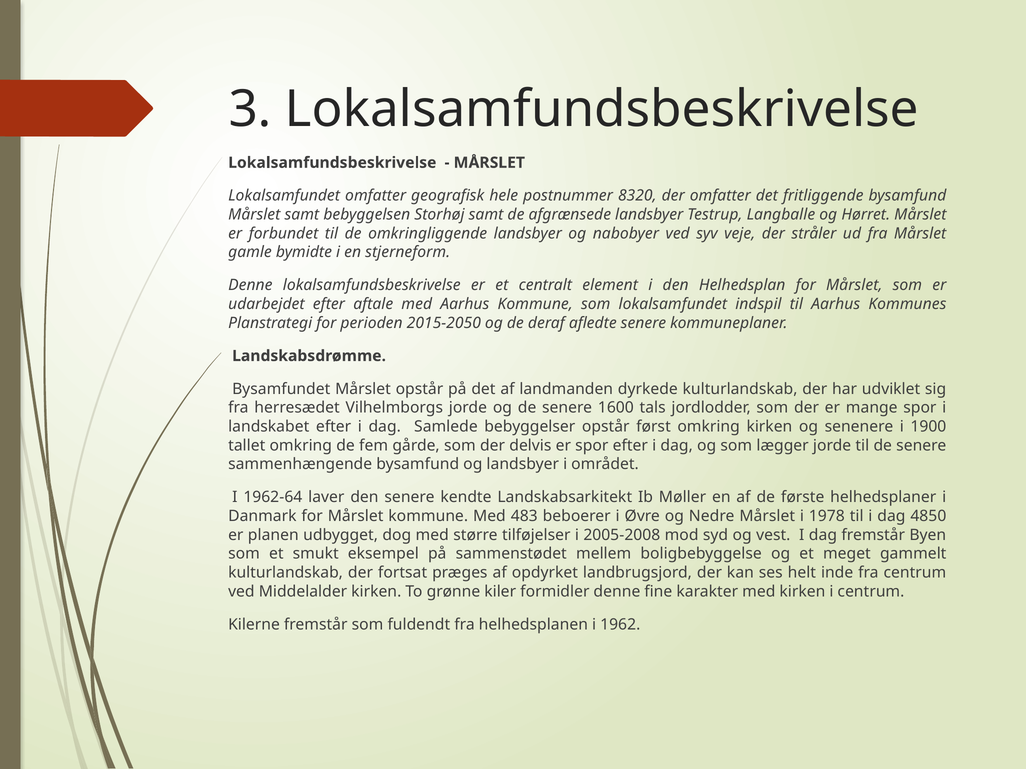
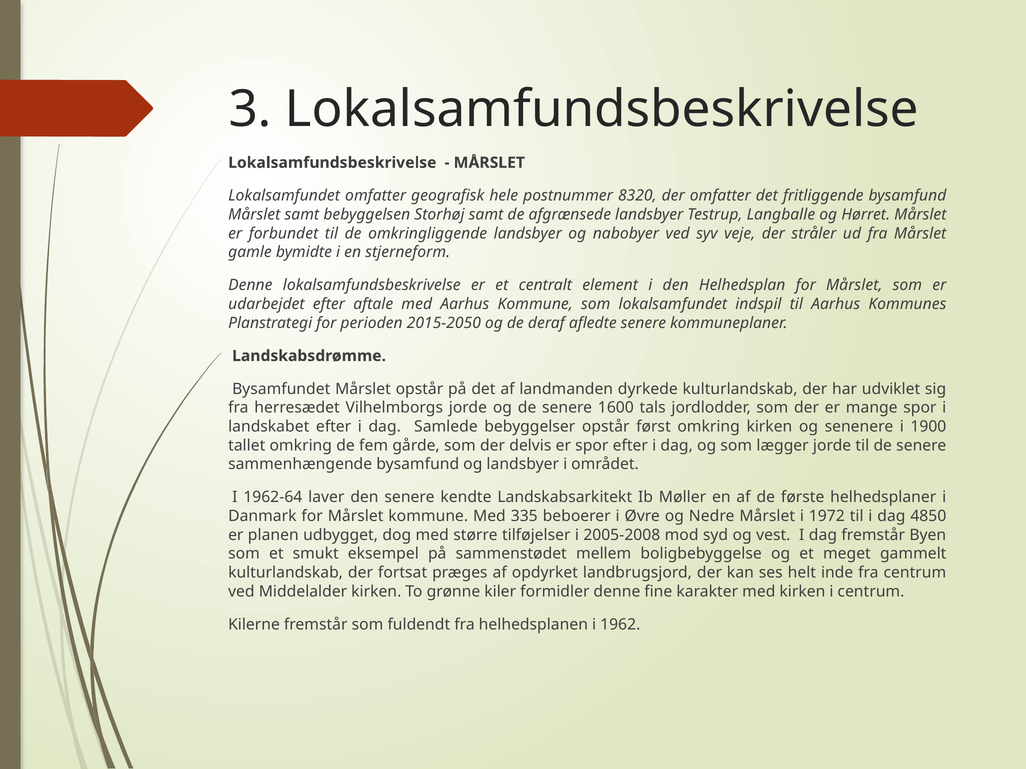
483: 483 -> 335
1978: 1978 -> 1972
